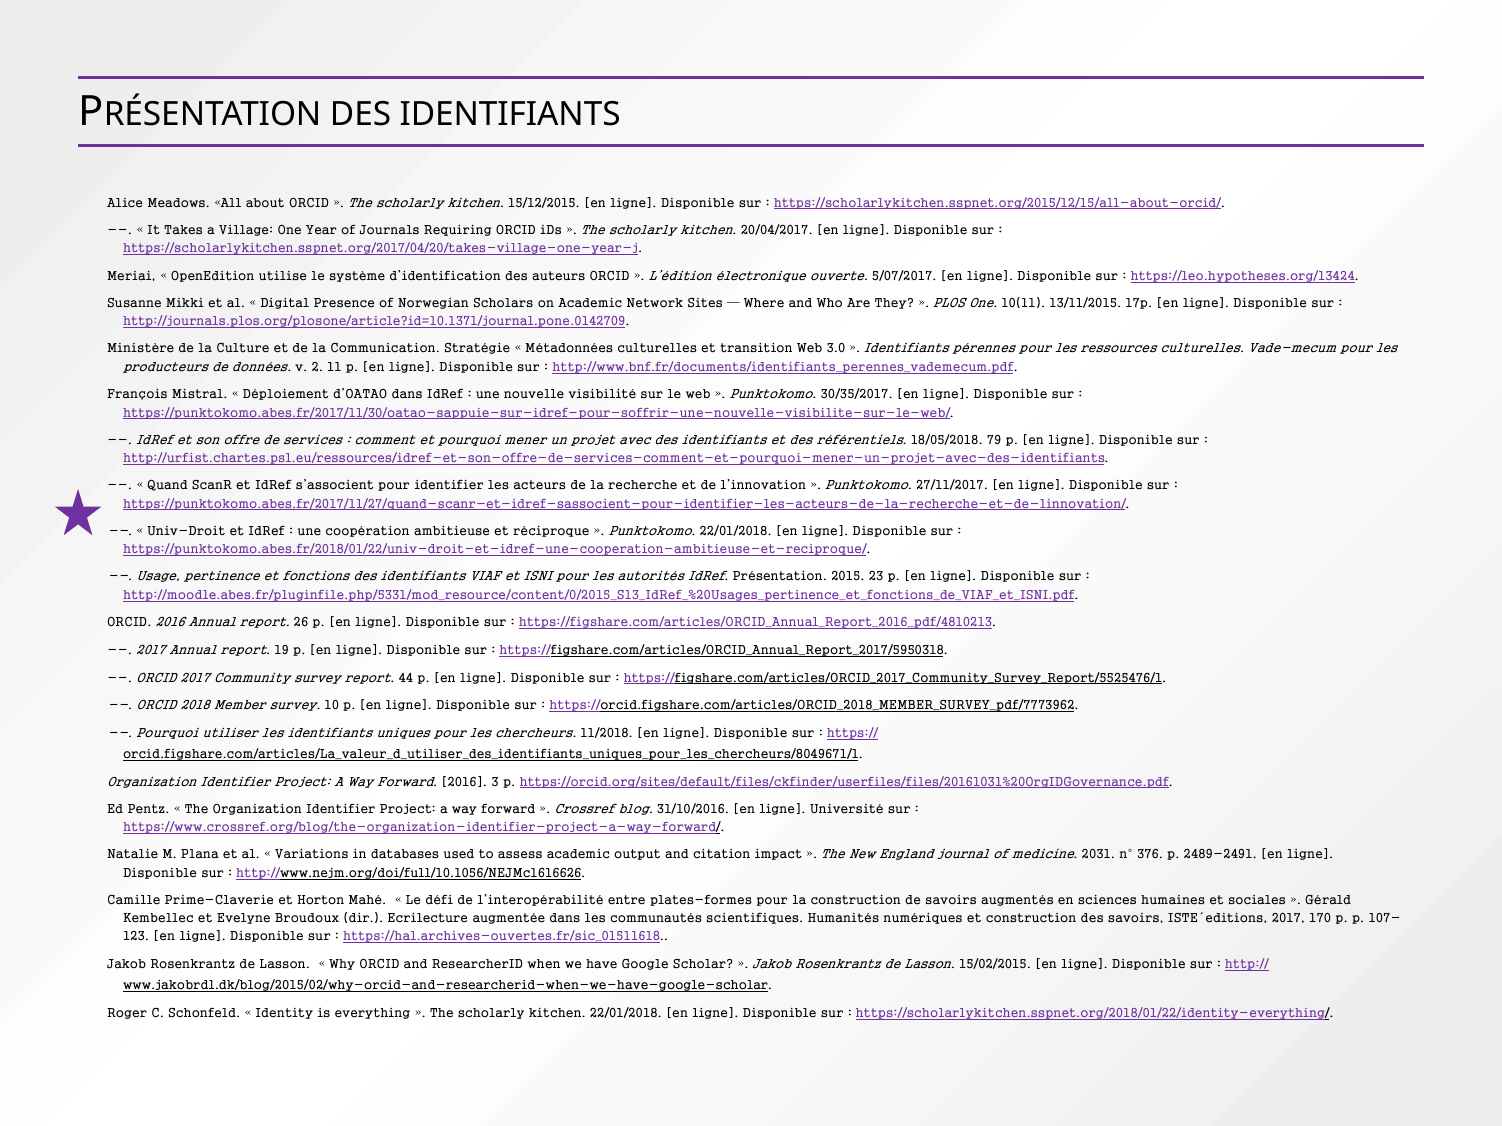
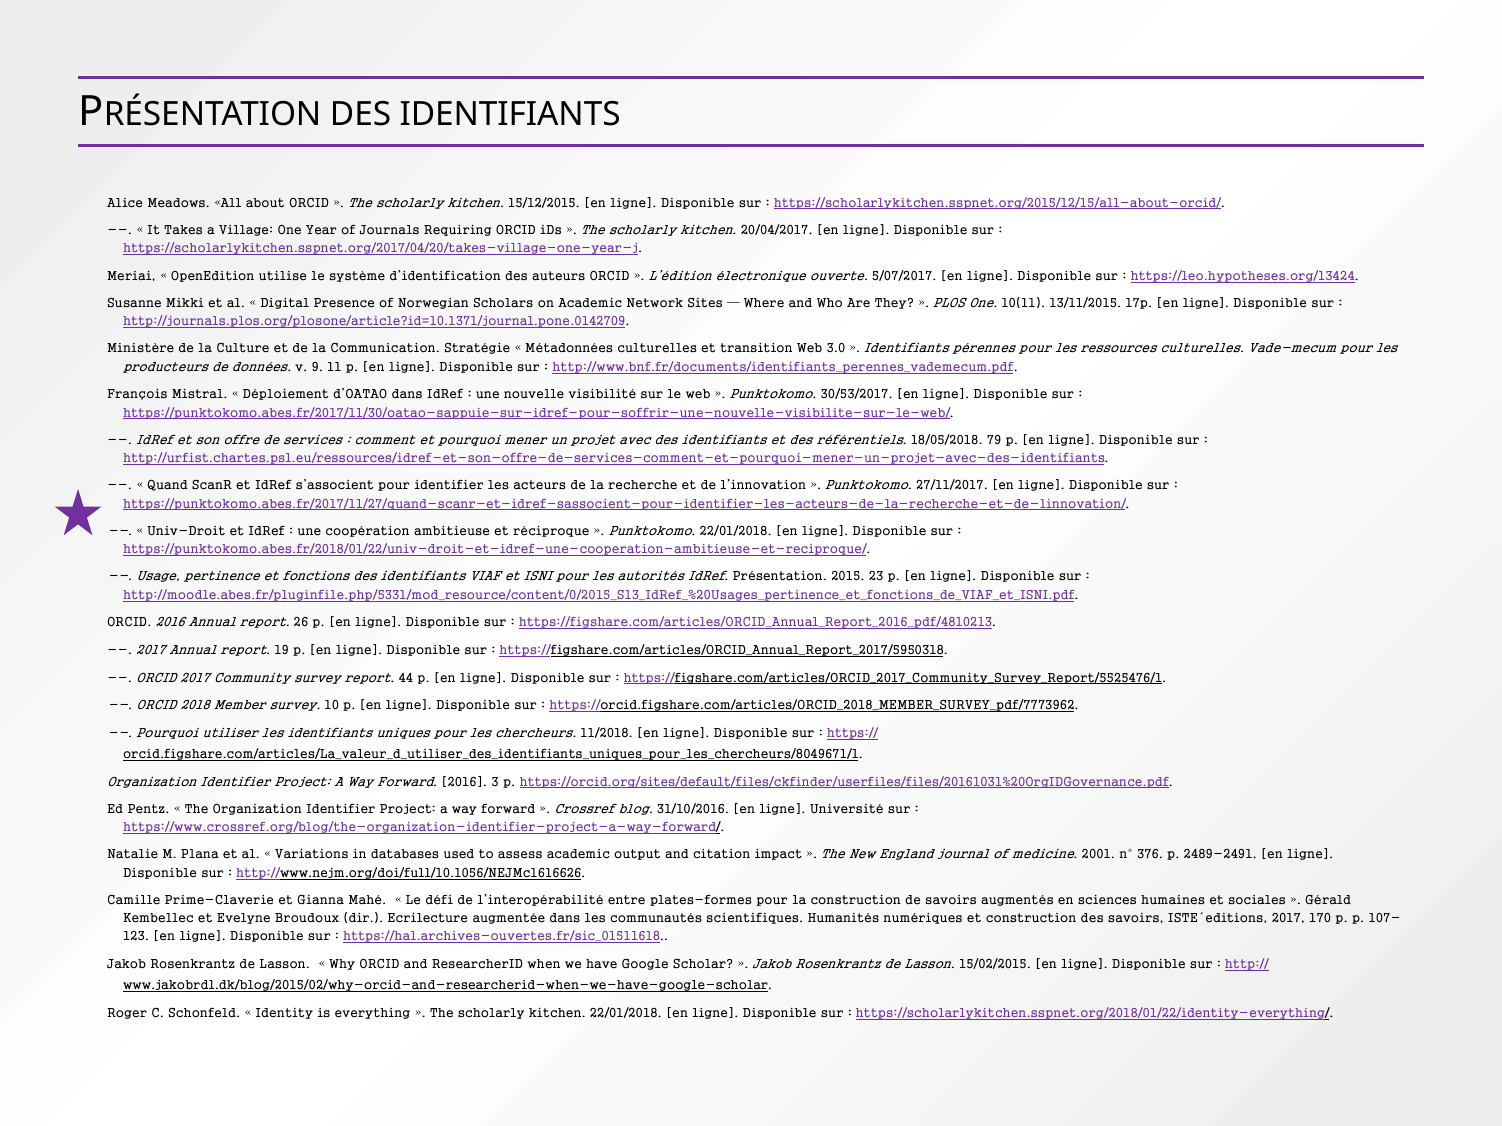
2: 2 -> 9
30/35/2017: 30/35/2017 -> 30/53/2017
2031: 2031 -> 2001
Horton: Horton -> Gianna
